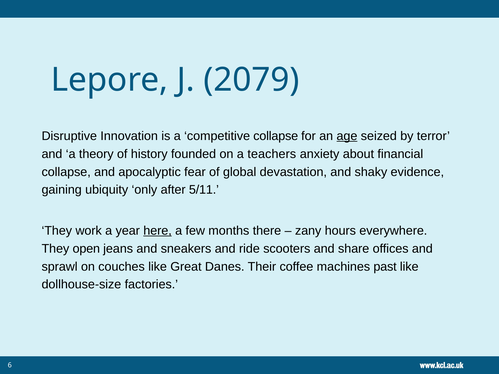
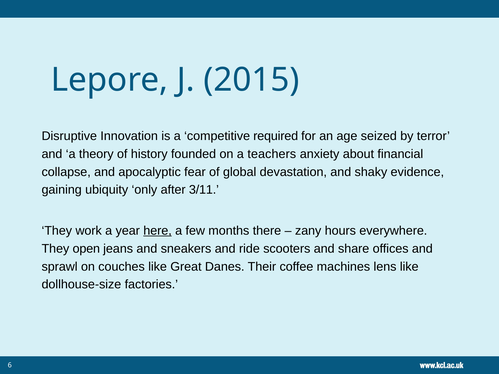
2079: 2079 -> 2015
competitive collapse: collapse -> required
age underline: present -> none
5/11: 5/11 -> 3/11
past: past -> lens
